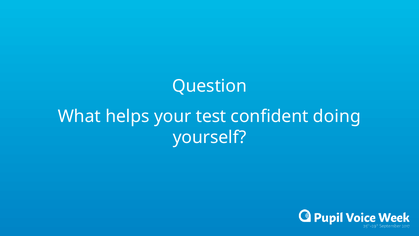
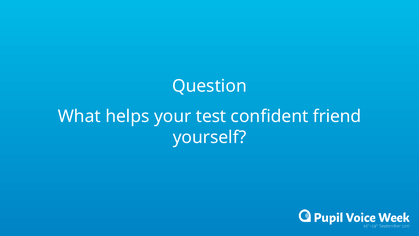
doing: doing -> friend
